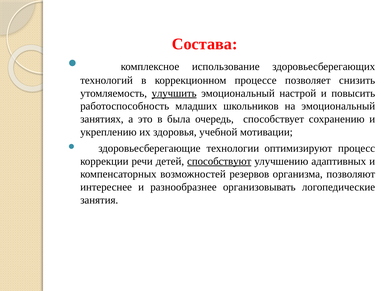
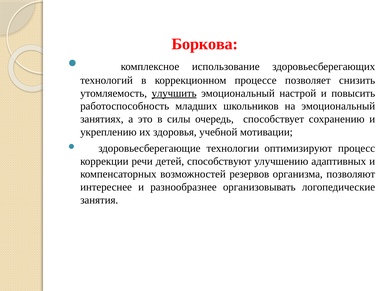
Состава: Состава -> Боркова
была: была -> силы
способствуют underline: present -> none
